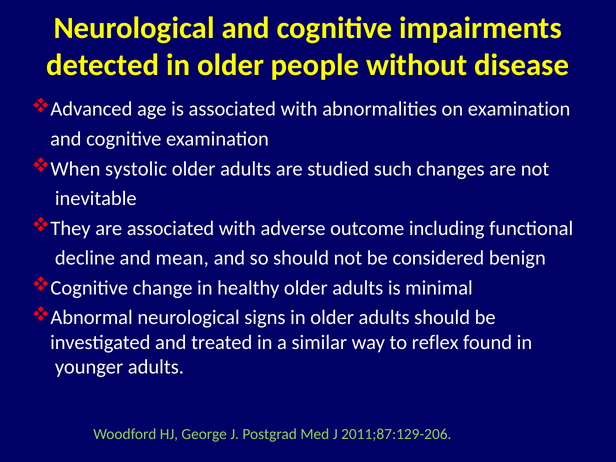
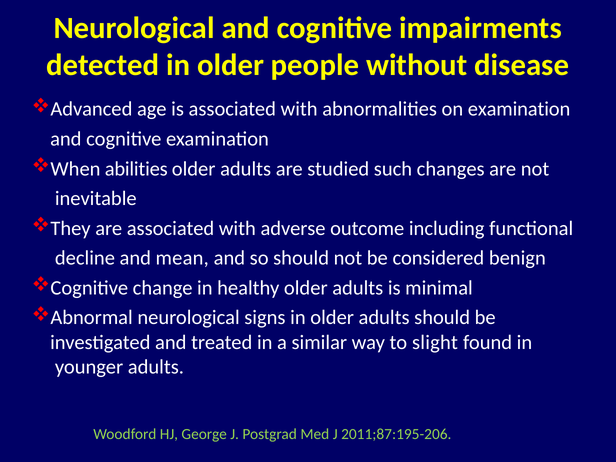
systolic: systolic -> abilities
reflex: reflex -> slight
2011;87:129-206: 2011;87:129-206 -> 2011;87:195-206
